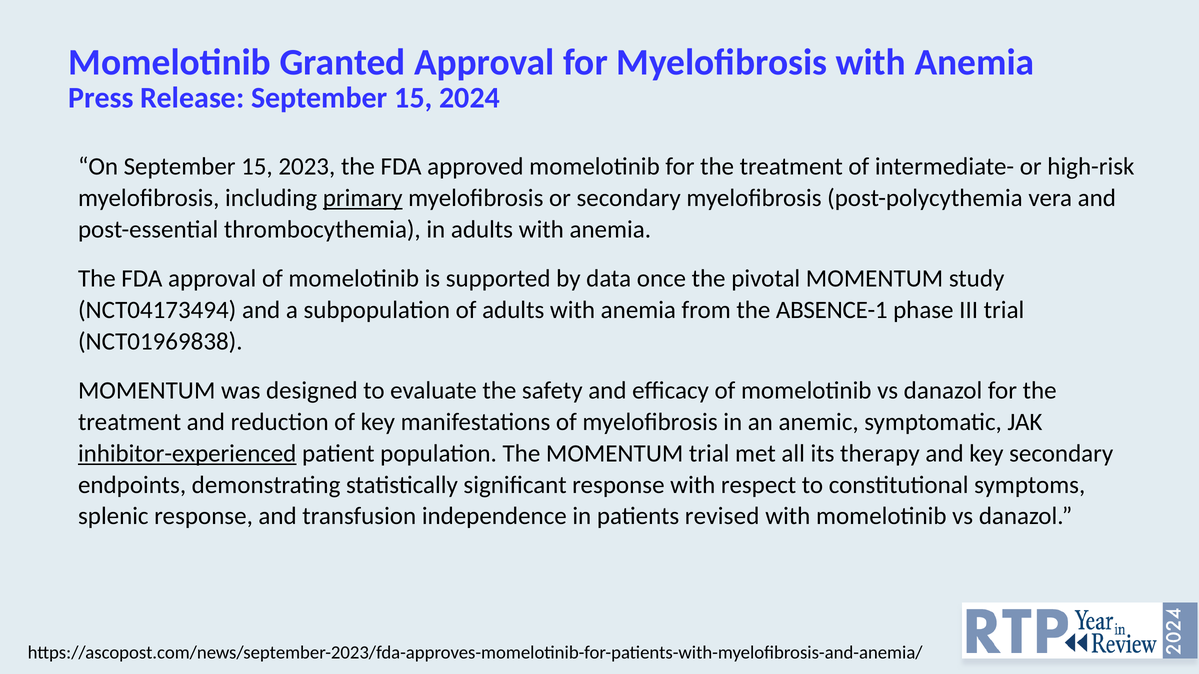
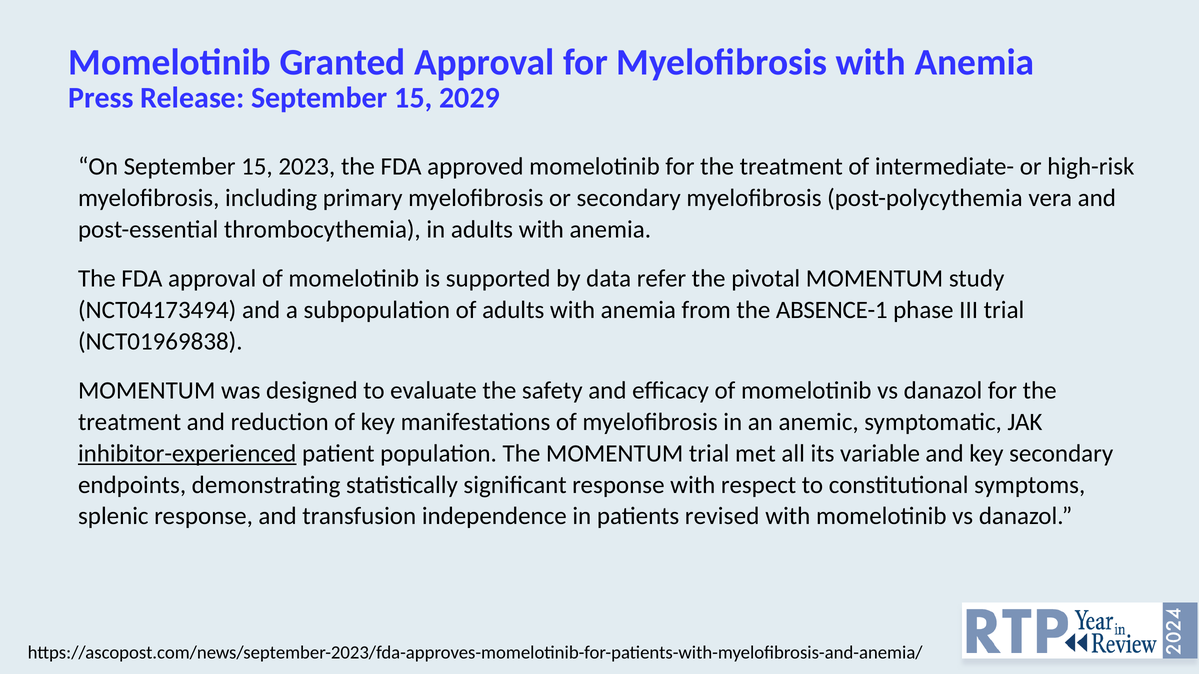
2024: 2024 -> 2029
primary underline: present -> none
once: once -> refer
therapy: therapy -> variable
